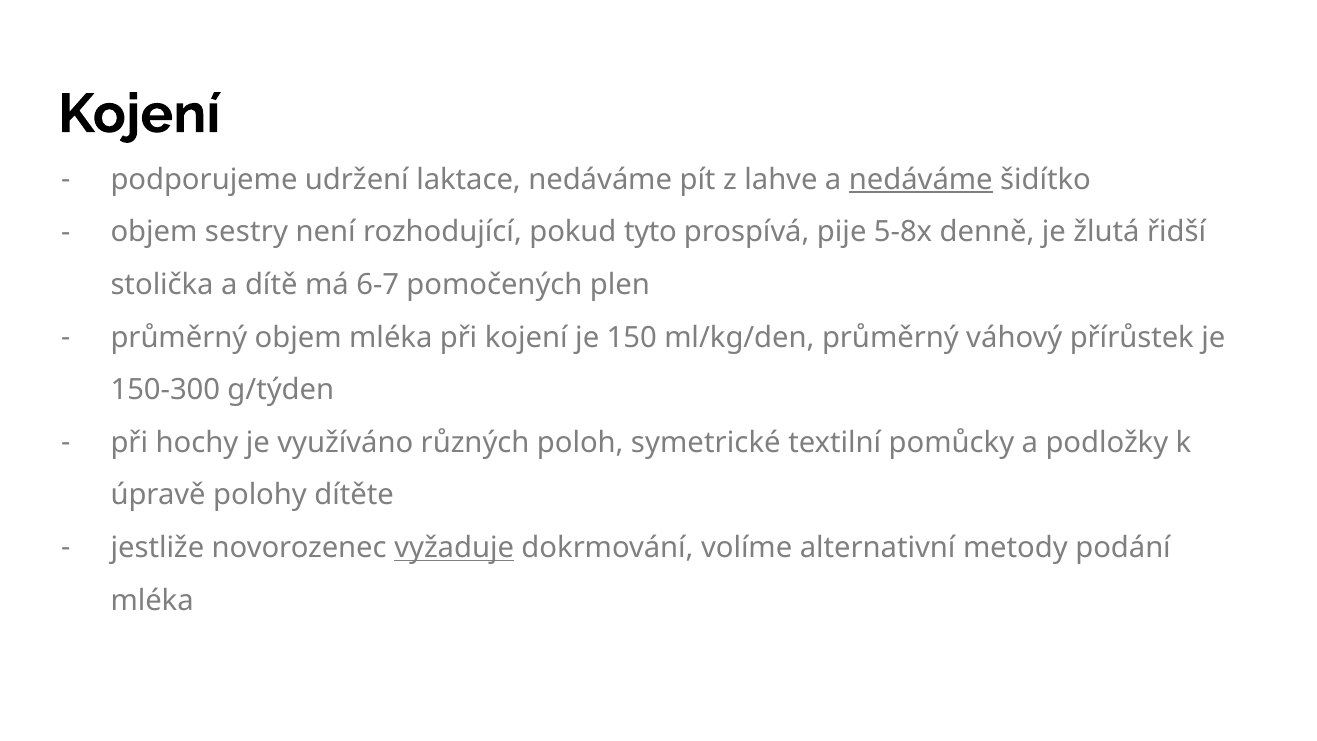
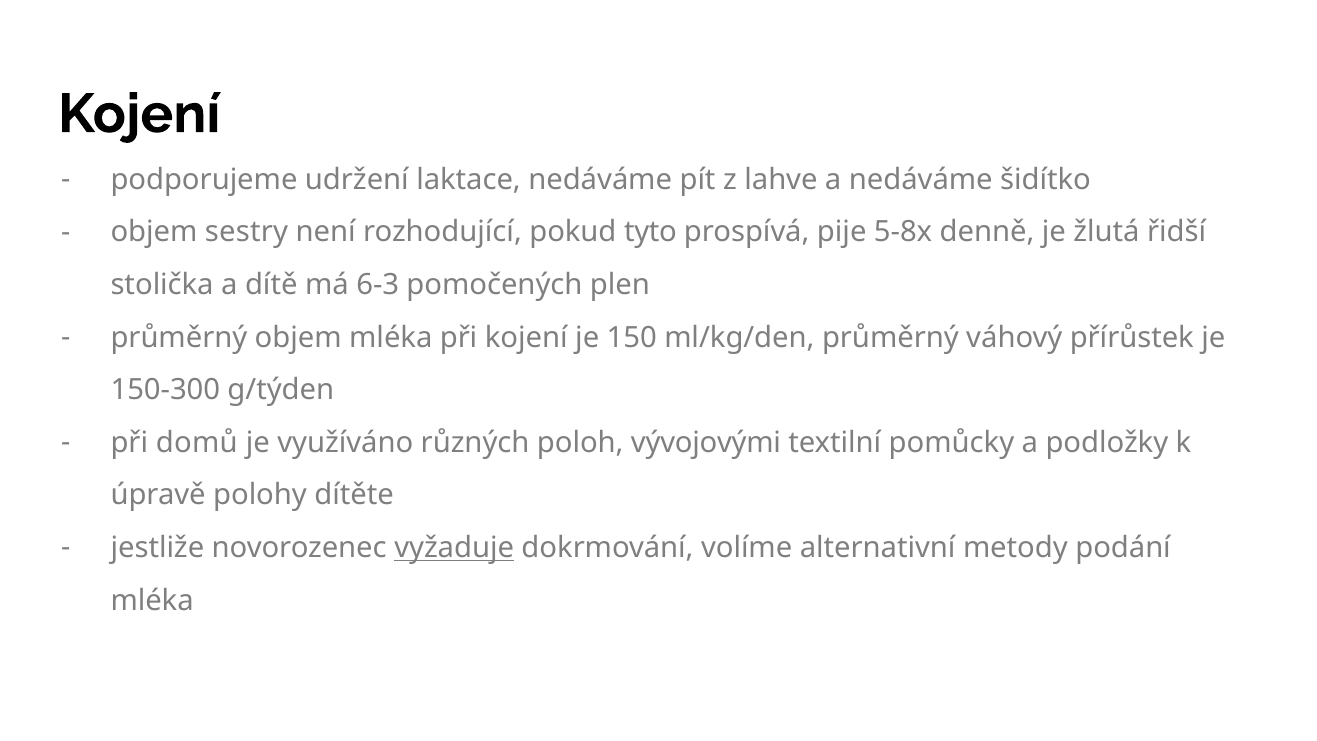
nedáváme at (921, 179) underline: present -> none
6-7: 6-7 -> 6-3
hochy: hochy -> domů
symetrické: symetrické -> vývojovými
